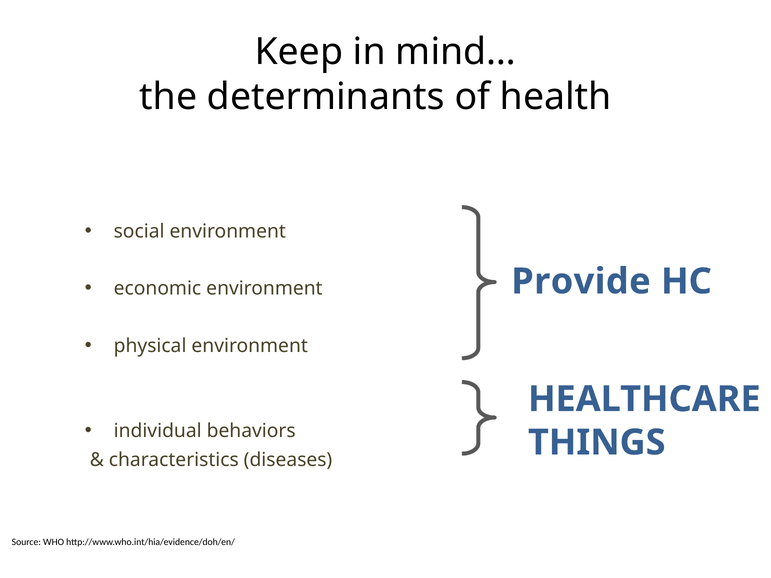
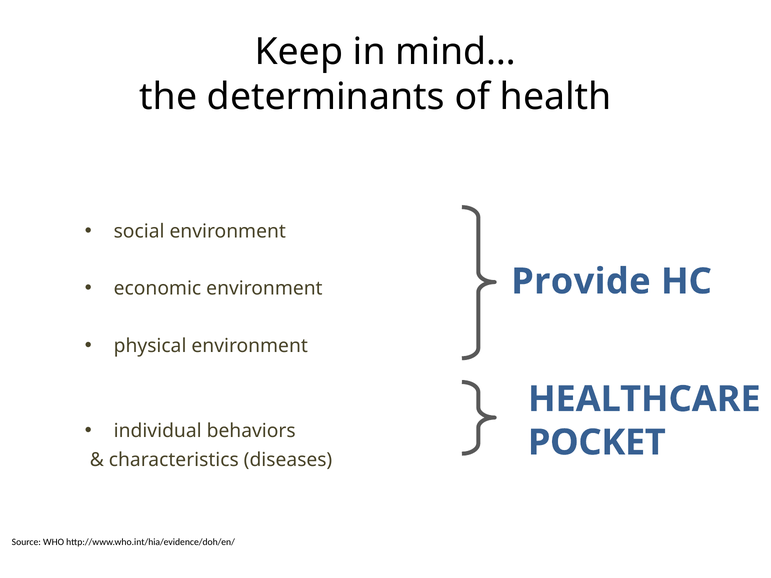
THINGS: THINGS -> POCKET
